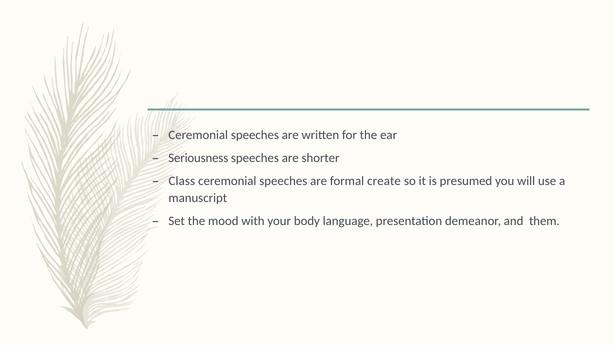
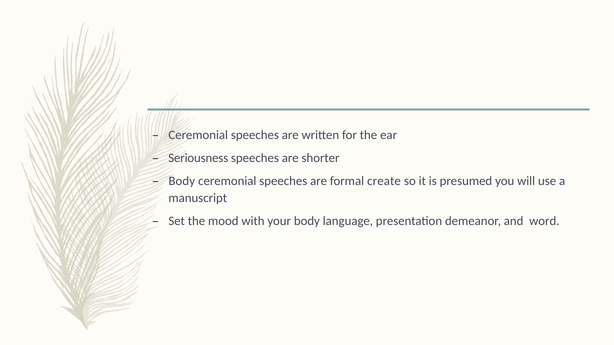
Class at (182, 181): Class -> Body
them: them -> word
